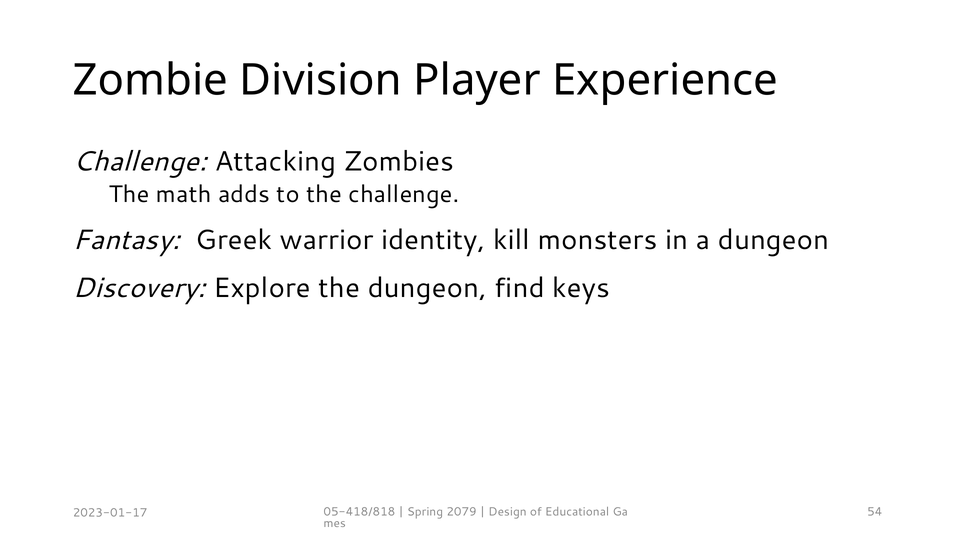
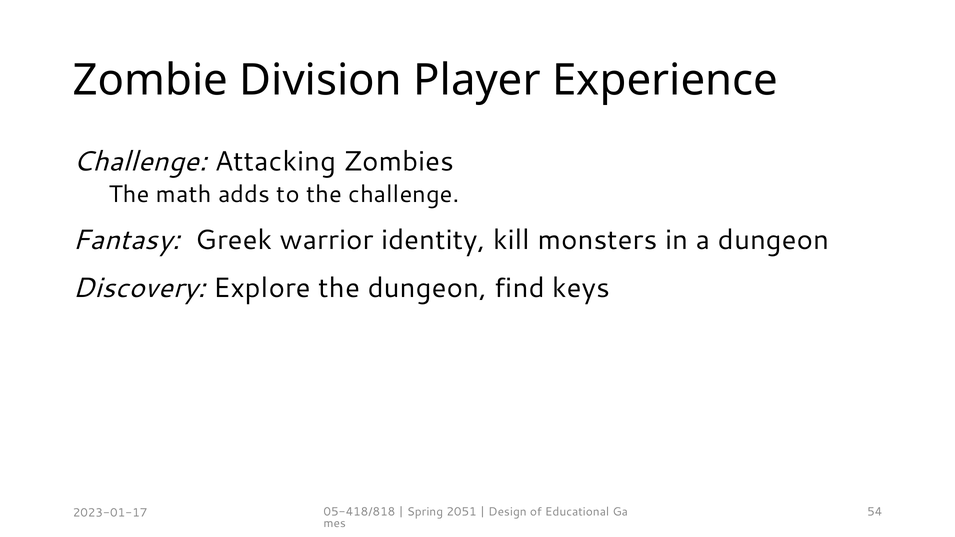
2079: 2079 -> 2051
